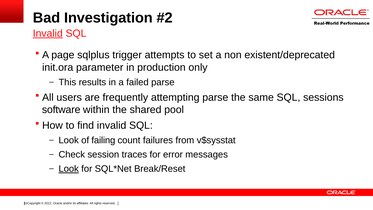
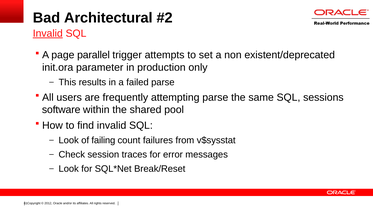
Investigation: Investigation -> Architectural
sqlplus: sqlplus -> parallel
Look at (69, 169) underline: present -> none
